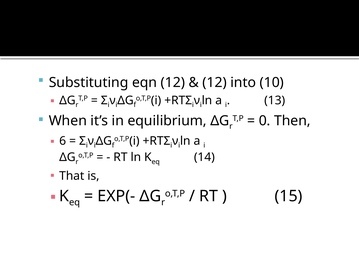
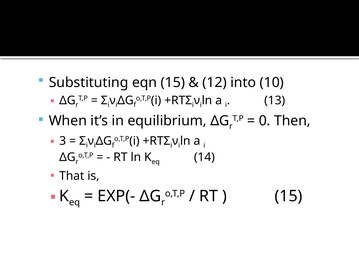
eqn 12: 12 -> 15
6: 6 -> 3
